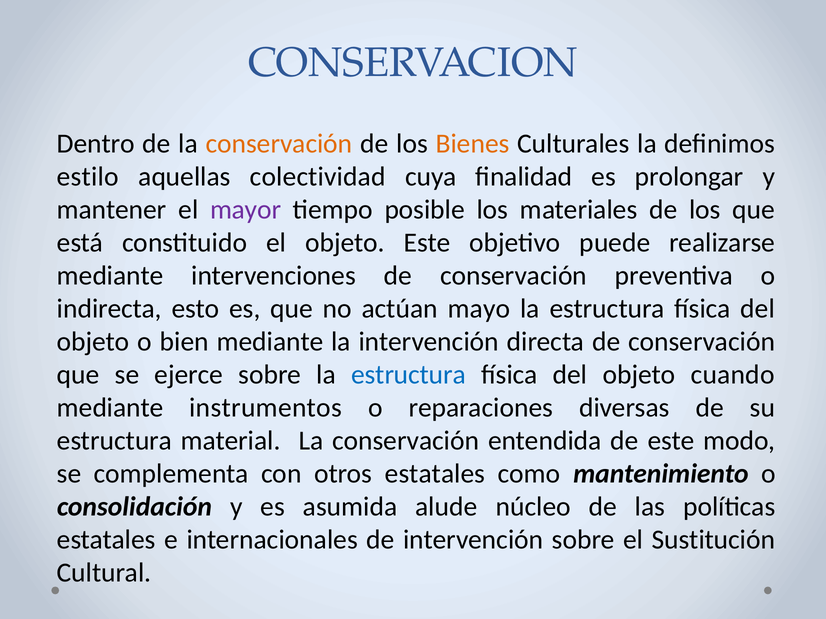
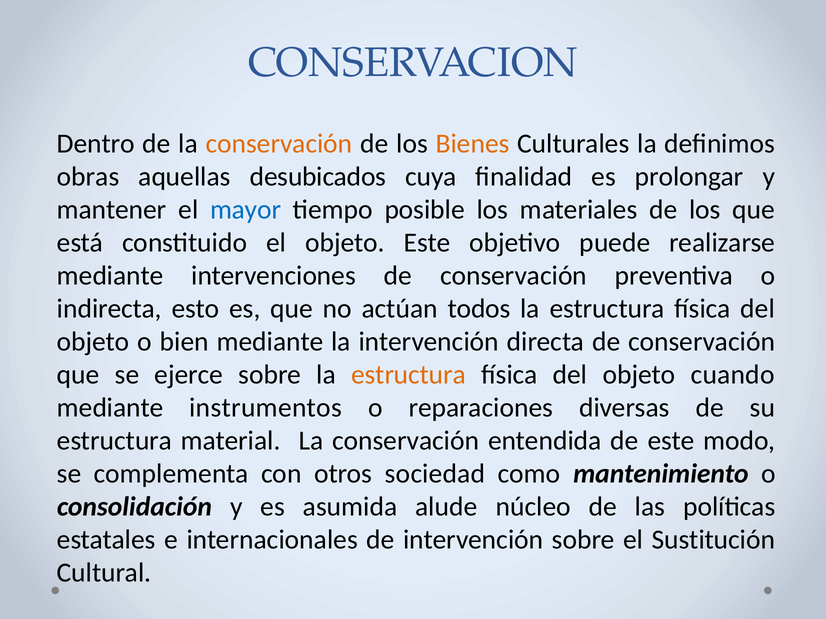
estilo: estilo -> obras
colectividad: colectividad -> desubicados
mayor colour: purple -> blue
mayo: mayo -> todos
estructura at (409, 375) colour: blue -> orange
otros estatales: estatales -> sociedad
